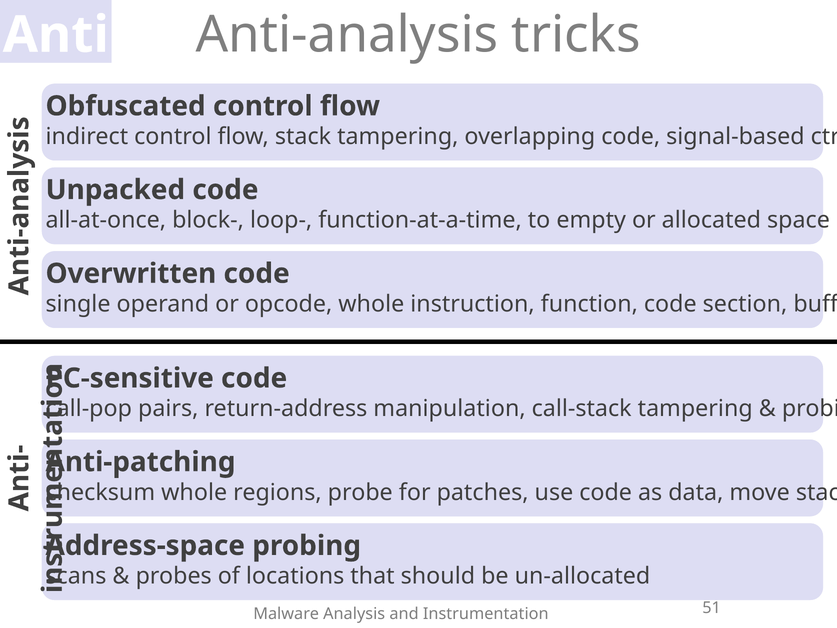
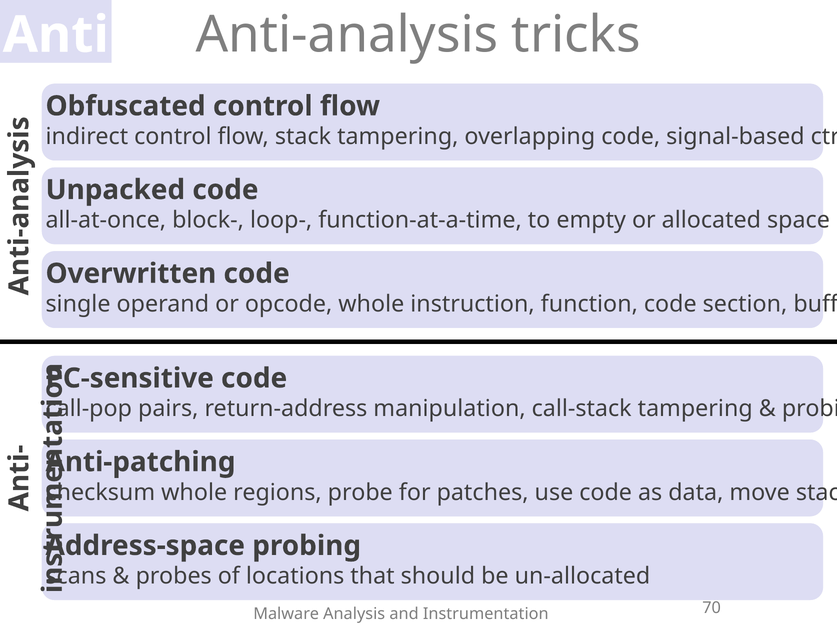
51: 51 -> 70
